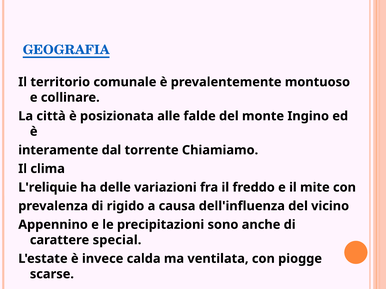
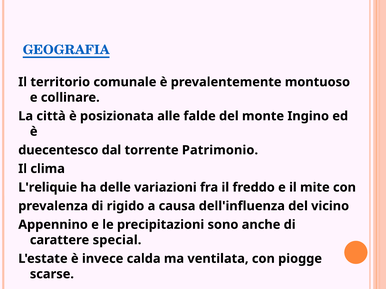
interamente: interamente -> duecentesco
Chiamiamo: Chiamiamo -> Patrimonio
